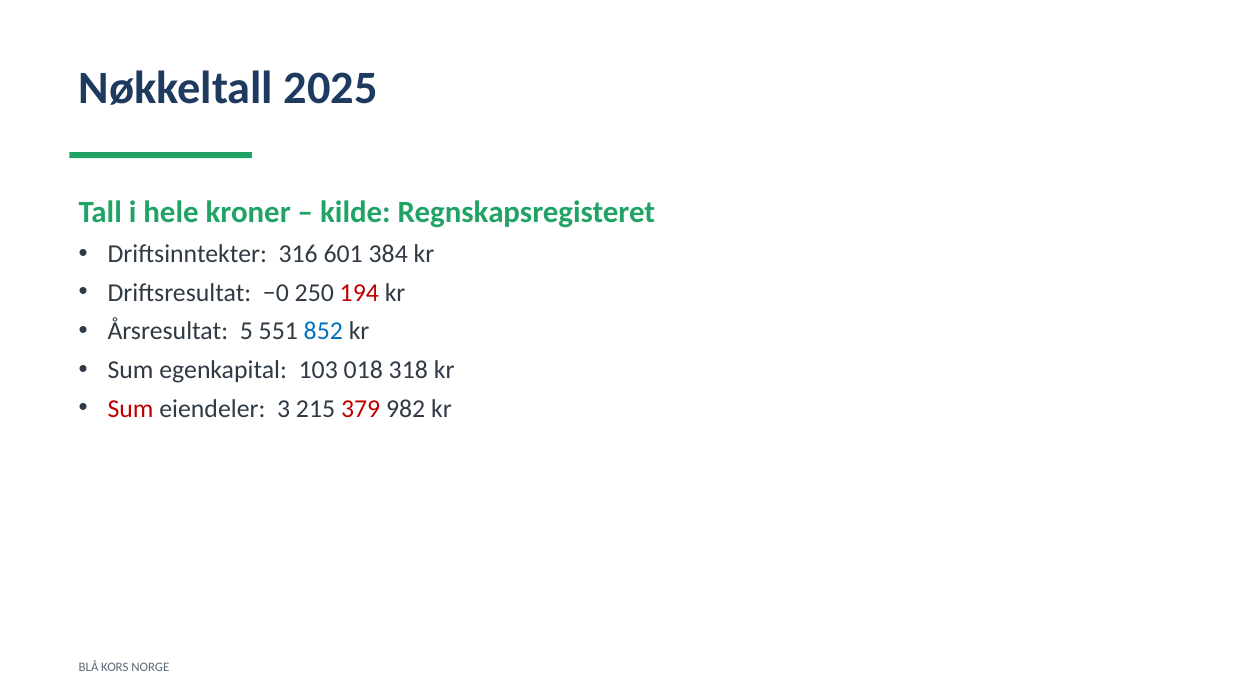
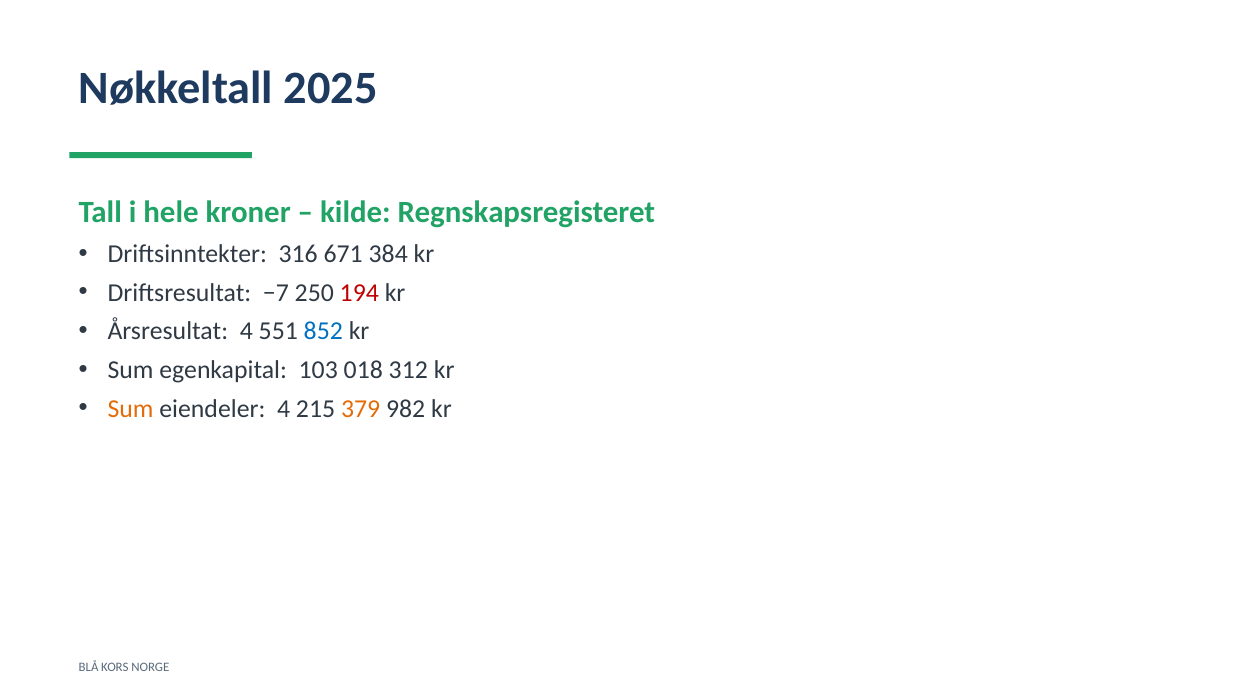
601: 601 -> 671
−0: −0 -> −7
Årsresultat 5: 5 -> 4
318: 318 -> 312
Sum at (131, 409) colour: red -> orange
eiendeler 3: 3 -> 4
379 colour: red -> orange
